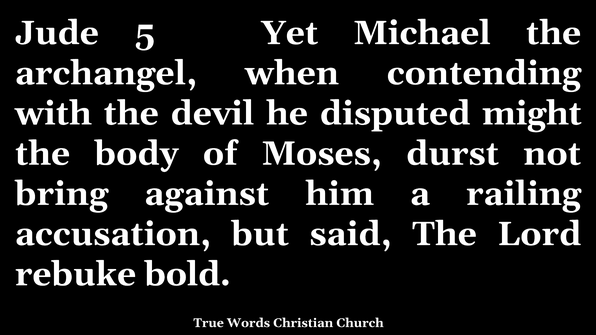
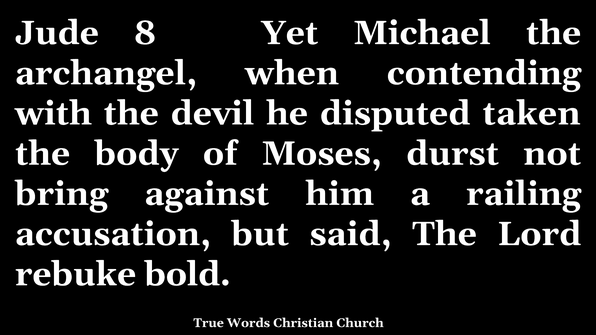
5: 5 -> 8
might: might -> taken
